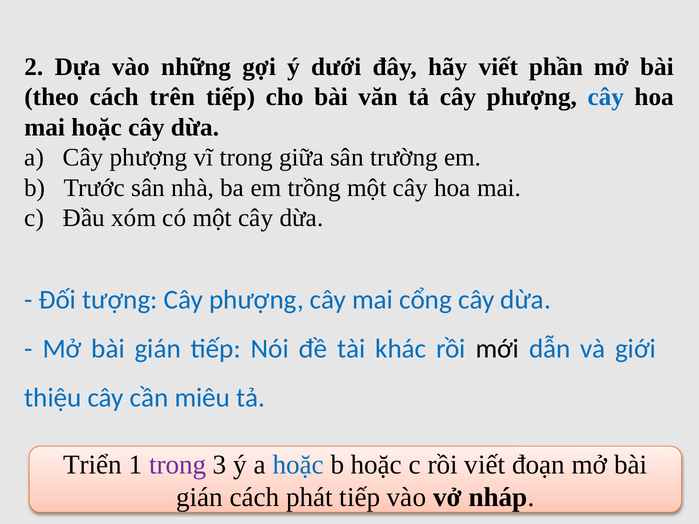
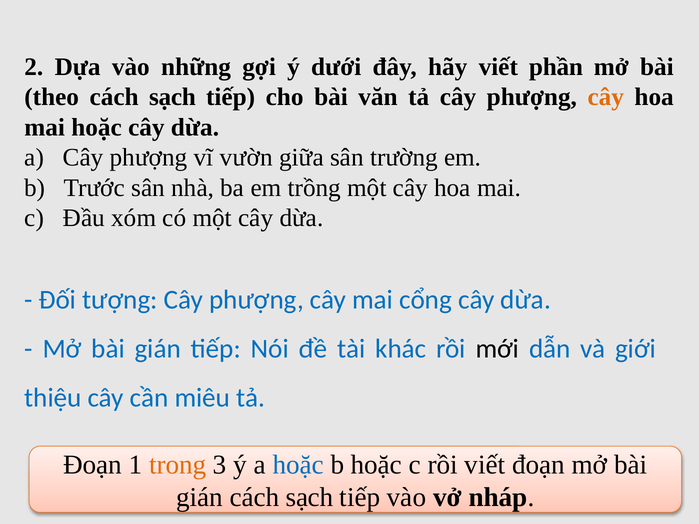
theo cách trên: trên -> sạch
cây at (606, 97) colour: blue -> orange
vĩ trong: trong -> vườn
Triển at (93, 465): Triển -> Đoạn
trong at (178, 465) colour: purple -> orange
phát at (309, 498): phát -> sạch
